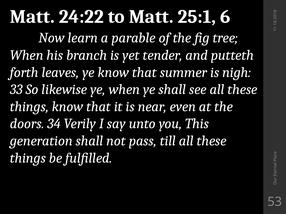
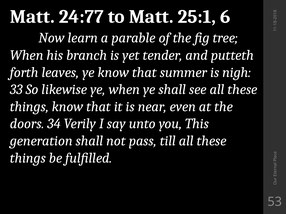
24:22: 24:22 -> 24:77
